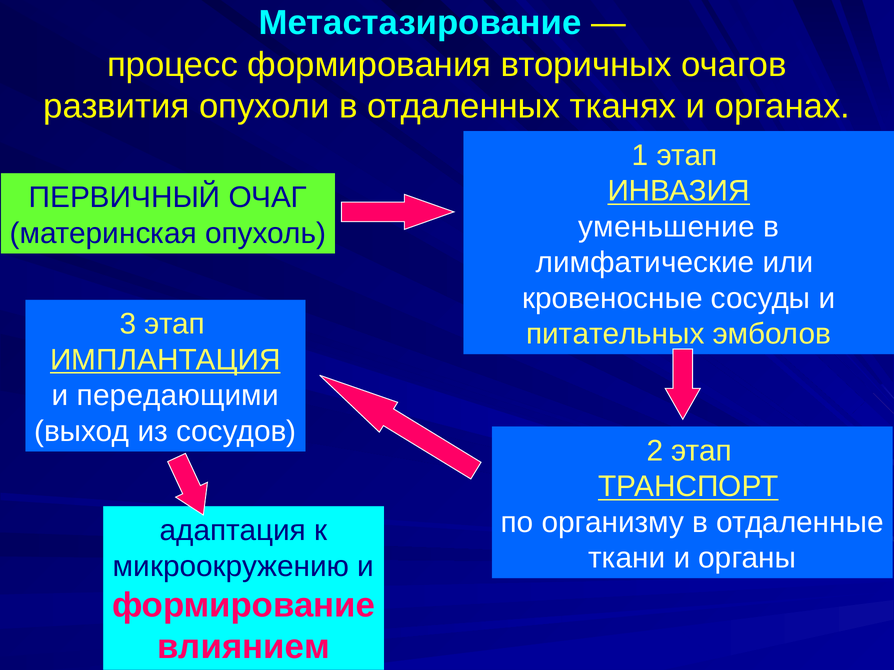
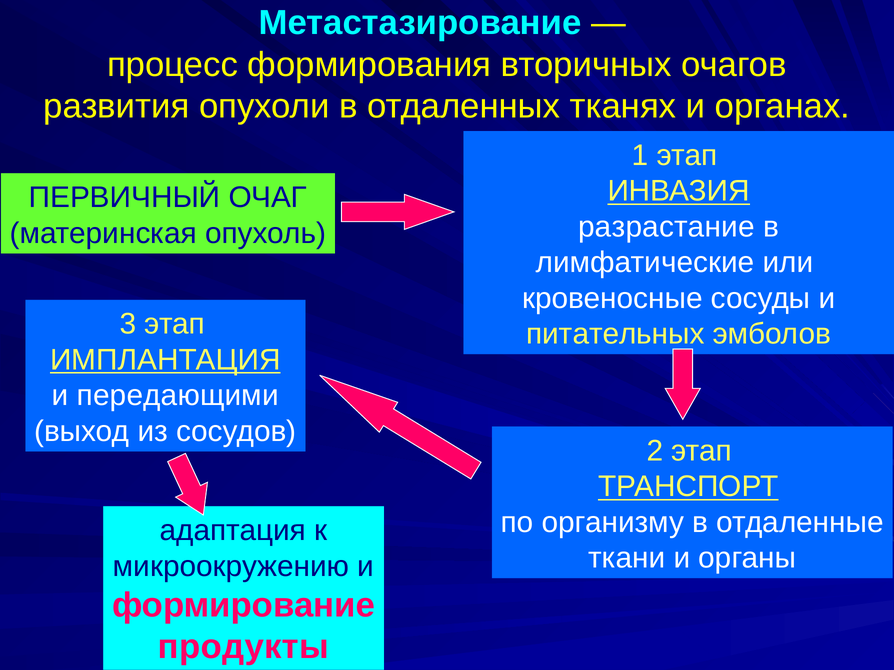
уменьшение: уменьшение -> разрастание
влиянием: влиянием -> продукты
